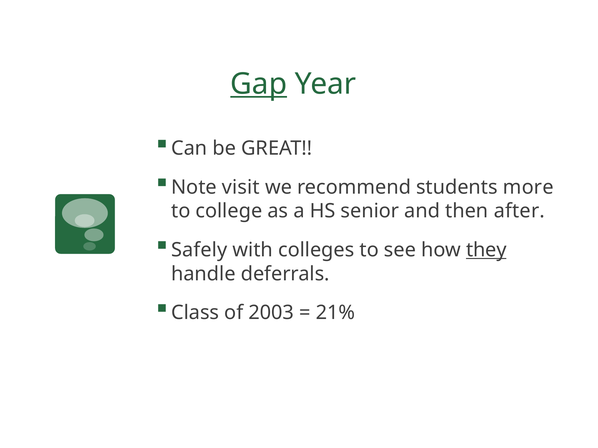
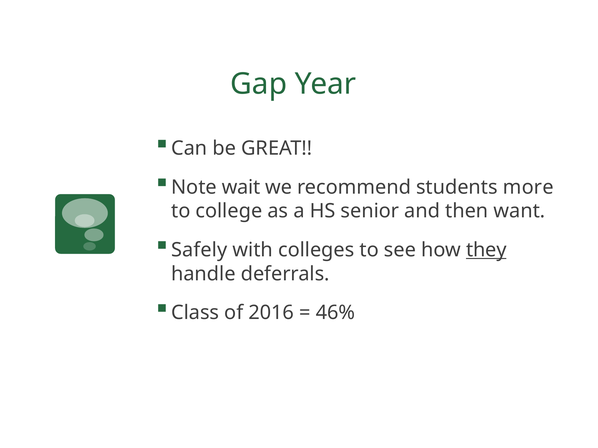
Gap underline: present -> none
visit: visit -> wait
after: after -> want
2003: 2003 -> 2016
21%: 21% -> 46%
